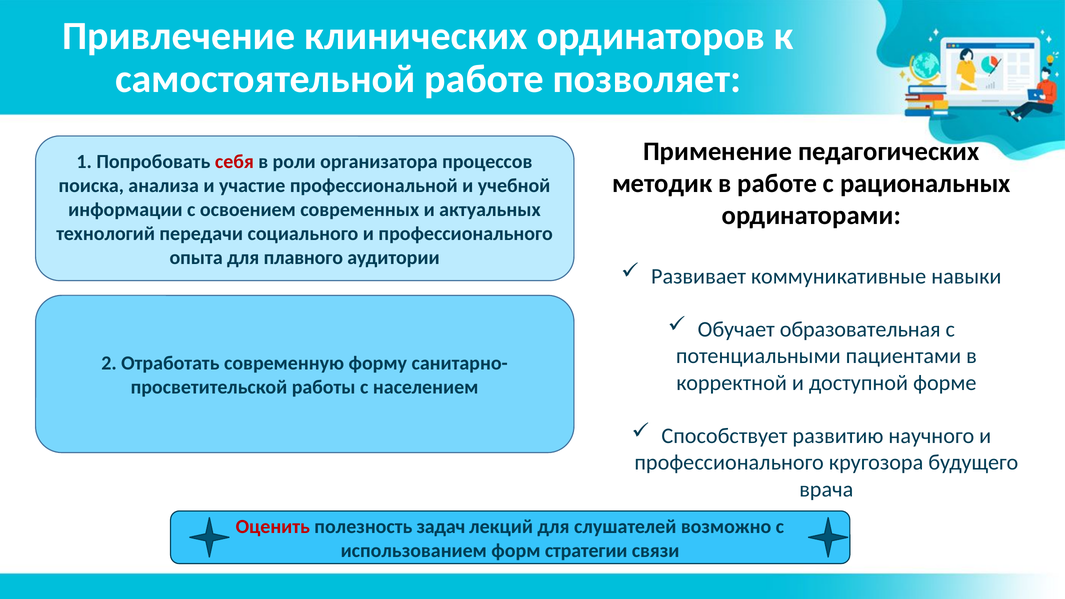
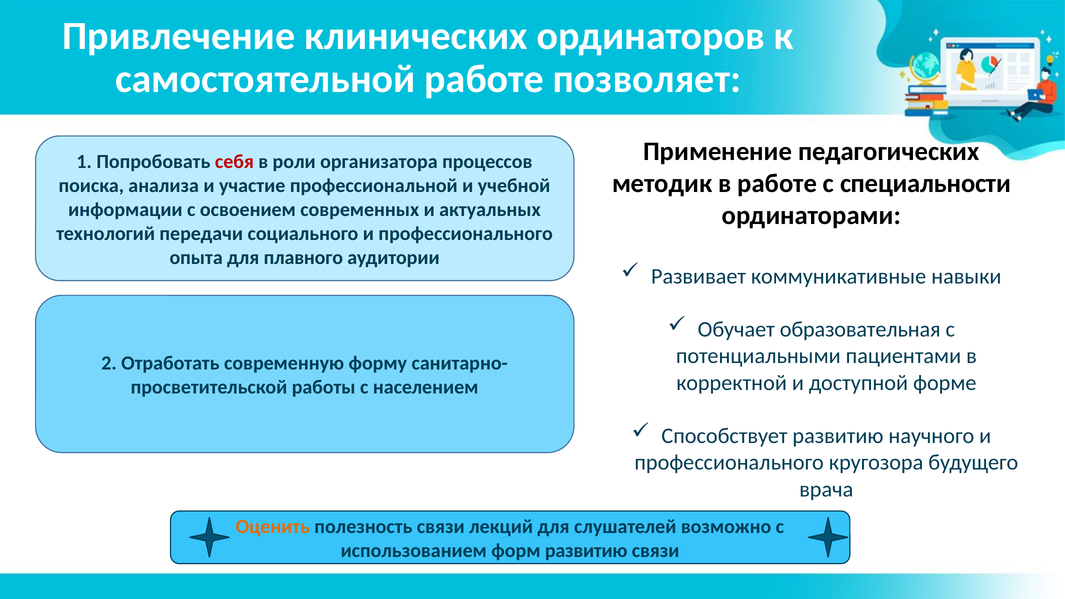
рациональных: рациональных -> специальности
Оценить colour: red -> orange
полезность задач: задач -> связи
форм стратегии: стратегии -> развитию
